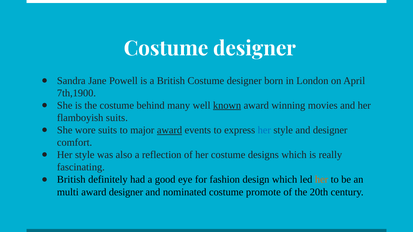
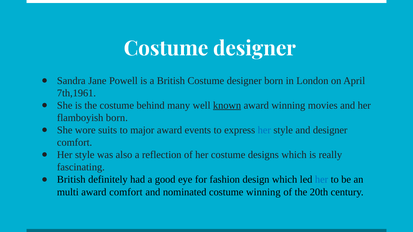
7th,1900: 7th,1900 -> 7th,1961
flamboyish suits: suits -> born
award at (170, 130) underline: present -> none
her at (322, 180) colour: orange -> blue
award designer: designer -> comfort
costume promote: promote -> winning
